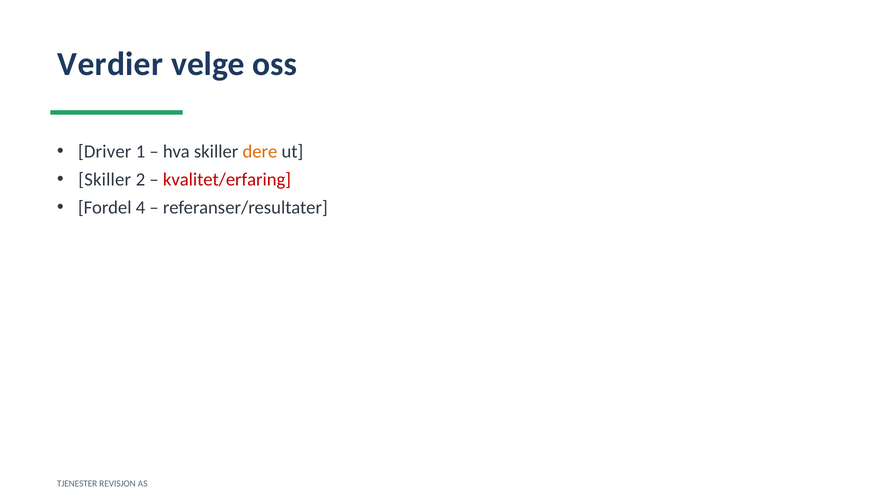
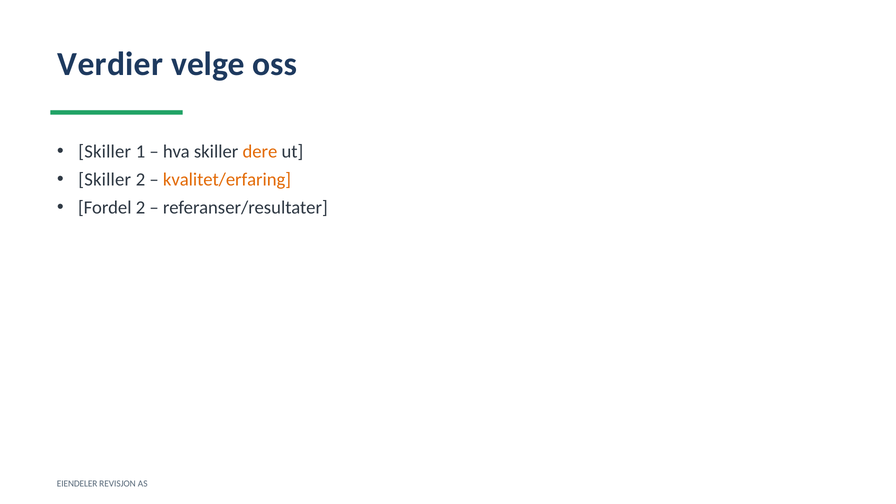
Driver at (105, 152): Driver -> Skiller
kvalitet/erfaring colour: red -> orange
Fordel 4: 4 -> 2
TJENESTER: TJENESTER -> EIENDELER
